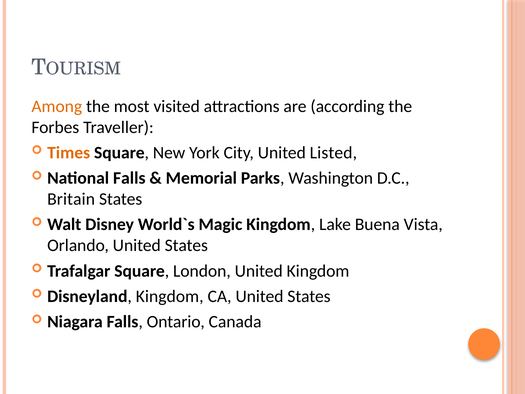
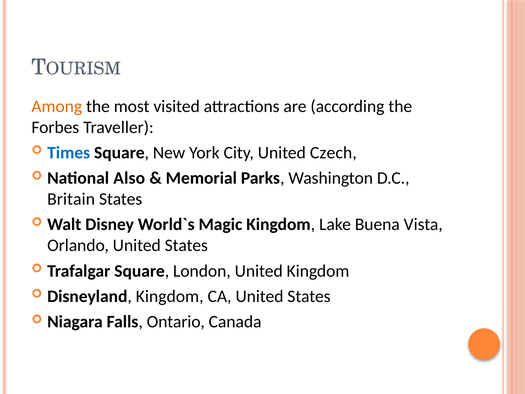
Times colour: orange -> blue
Listed: Listed -> Czech
National Falls: Falls -> Also
